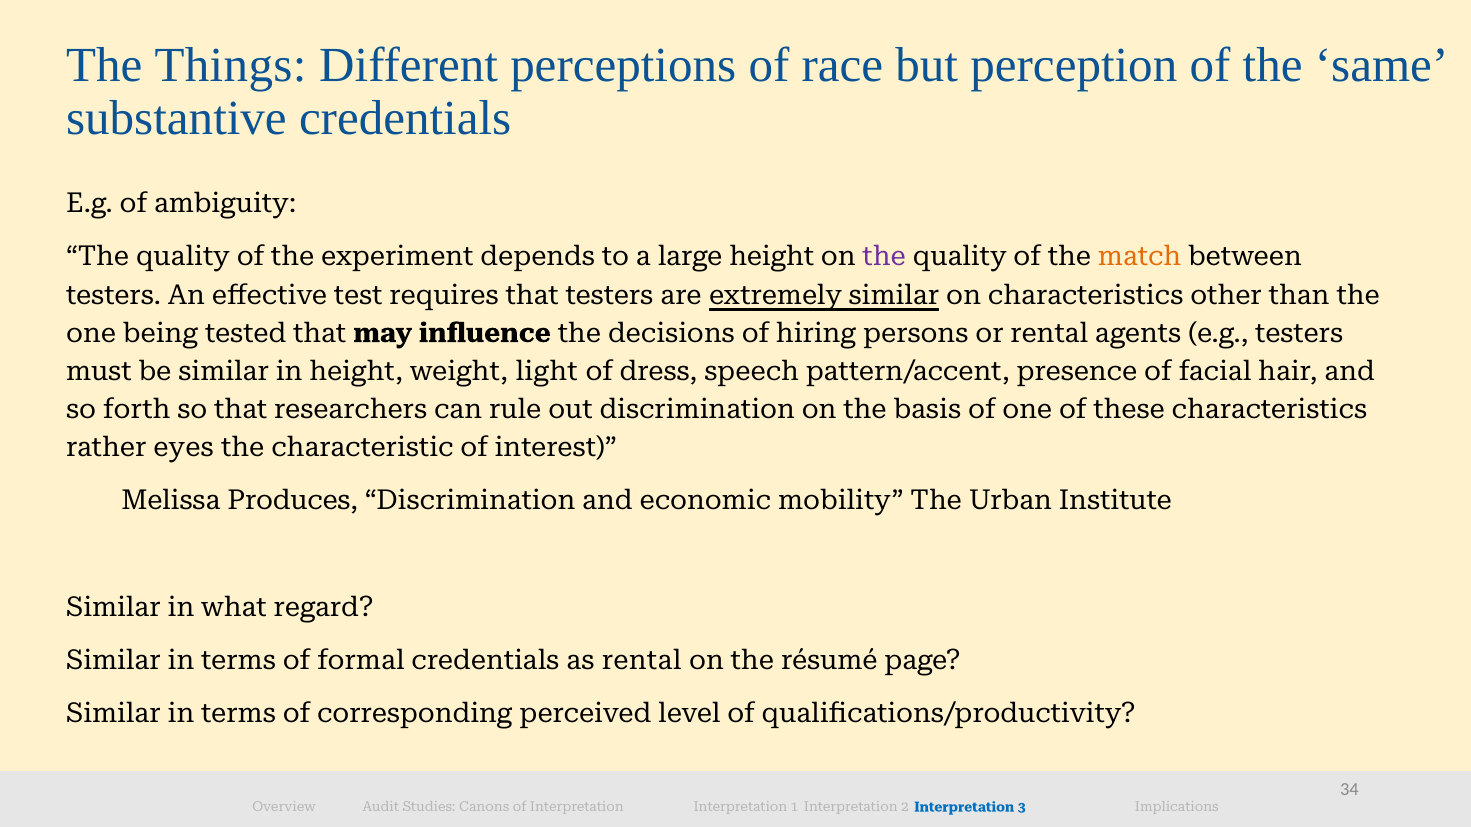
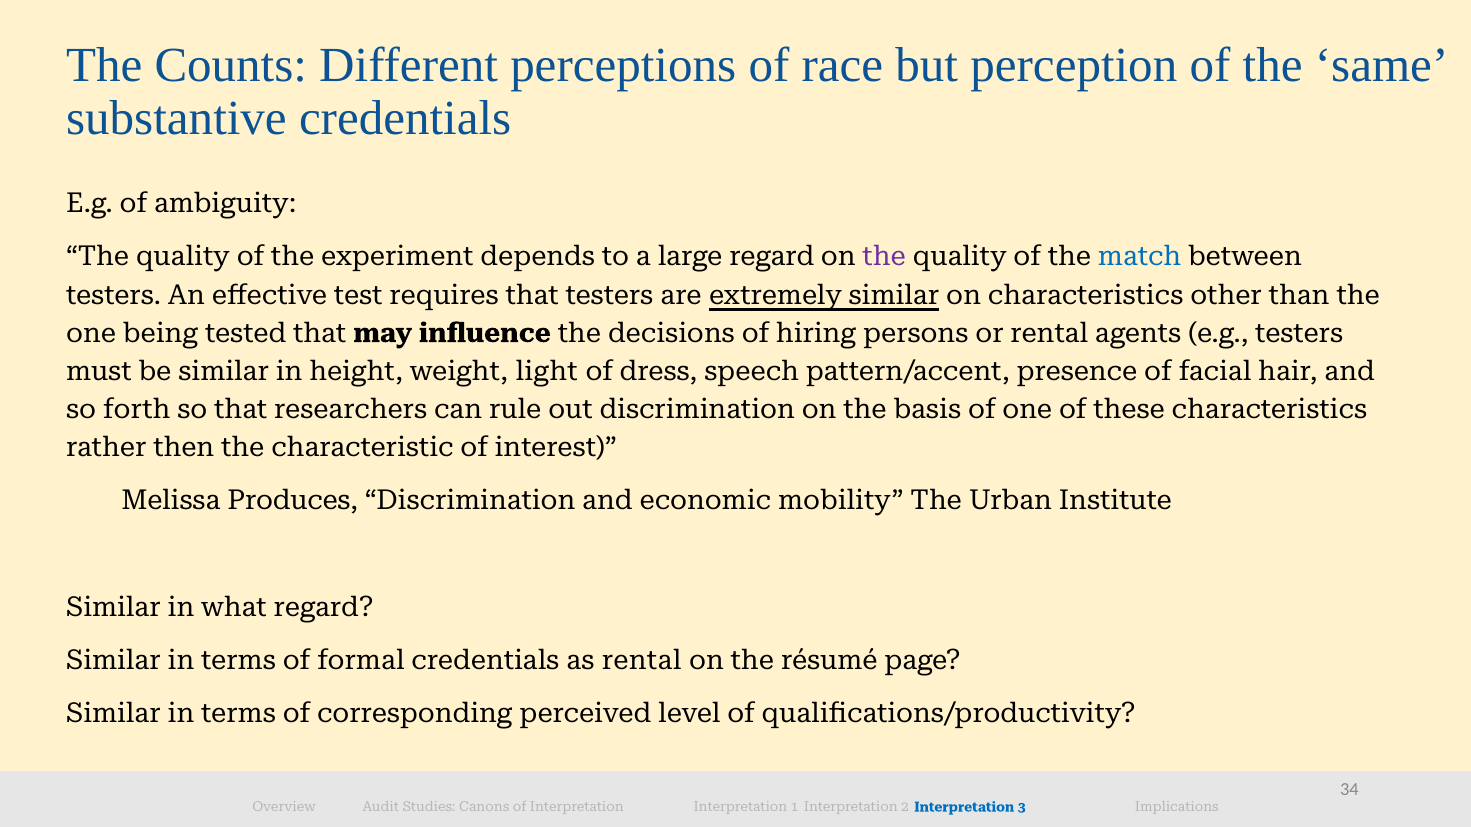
Things: Things -> Counts
large height: height -> regard
match colour: orange -> blue
eyes: eyes -> then
